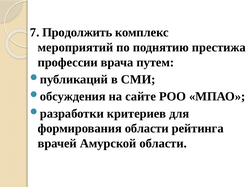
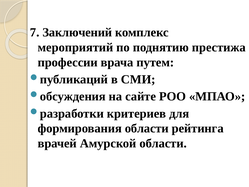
Продолжить: Продолжить -> Заключений
